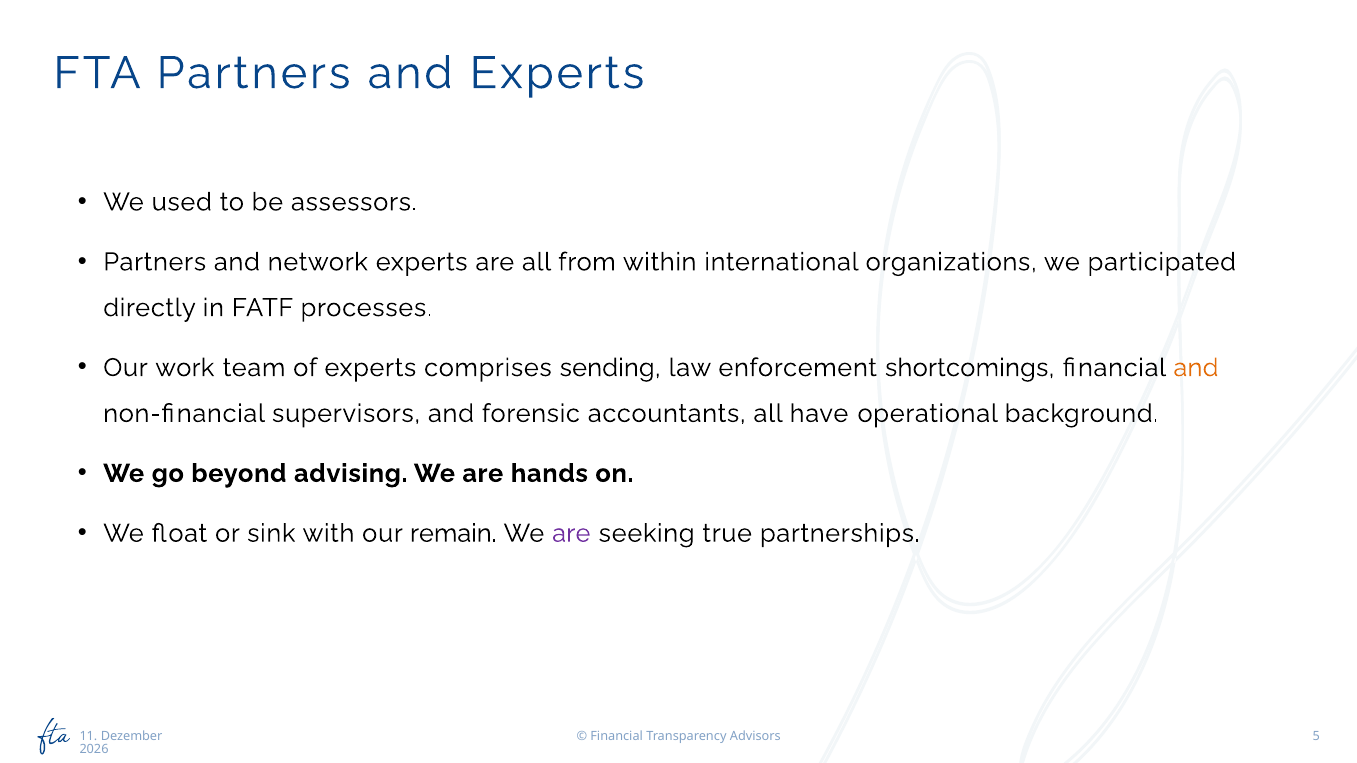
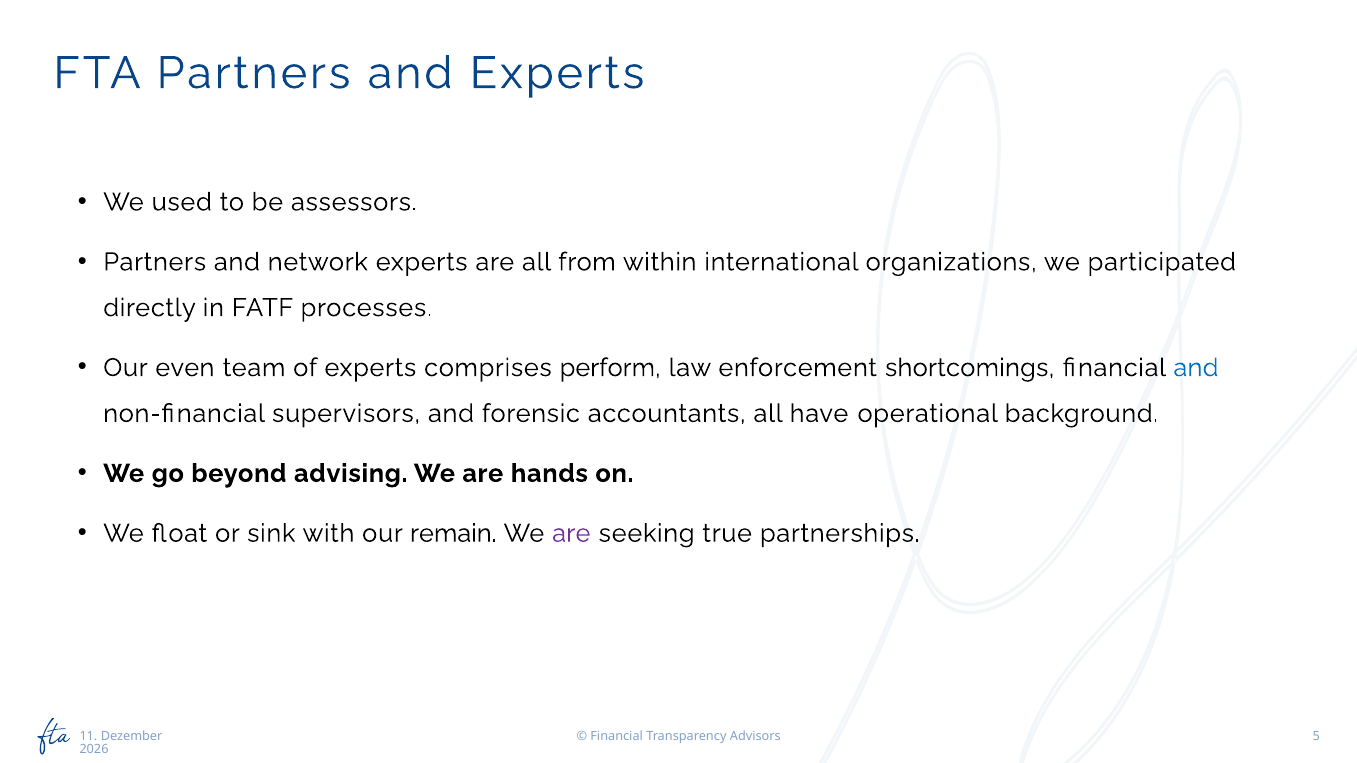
work: work -> even
sending: sending -> perform
and at (1196, 368) colour: orange -> blue
